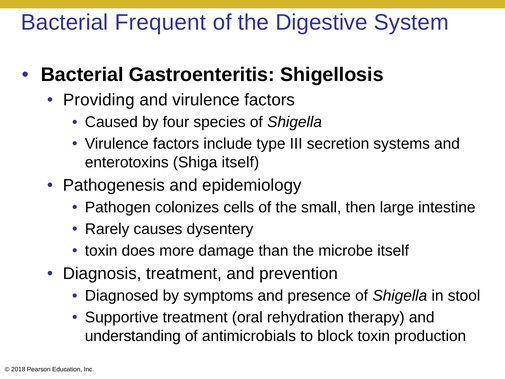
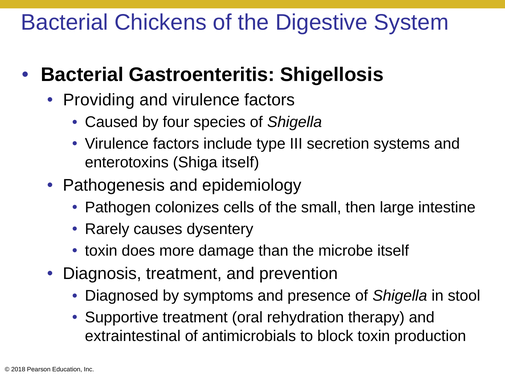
Frequent: Frequent -> Chickens
understanding: understanding -> extraintestinal
